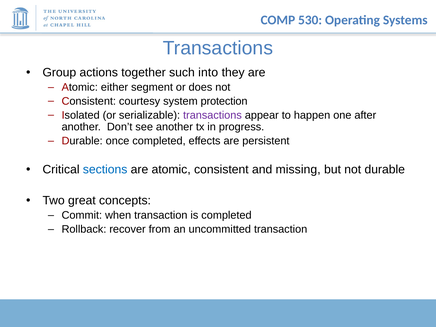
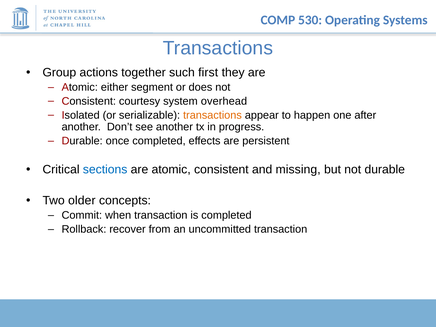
into: into -> first
protection: protection -> overhead
transactions at (212, 115) colour: purple -> orange
great: great -> older
